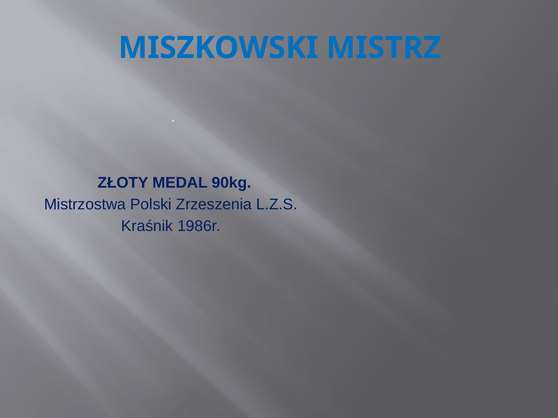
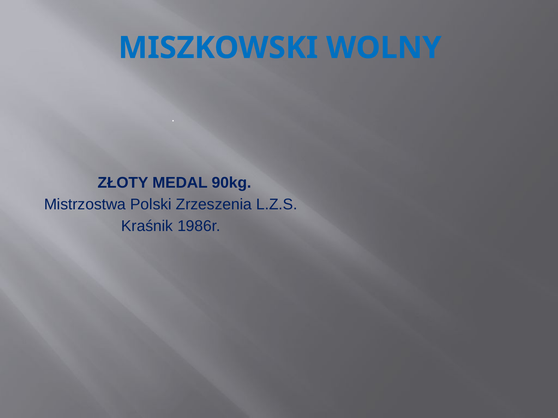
MISTRZ: MISTRZ -> WOLNY
